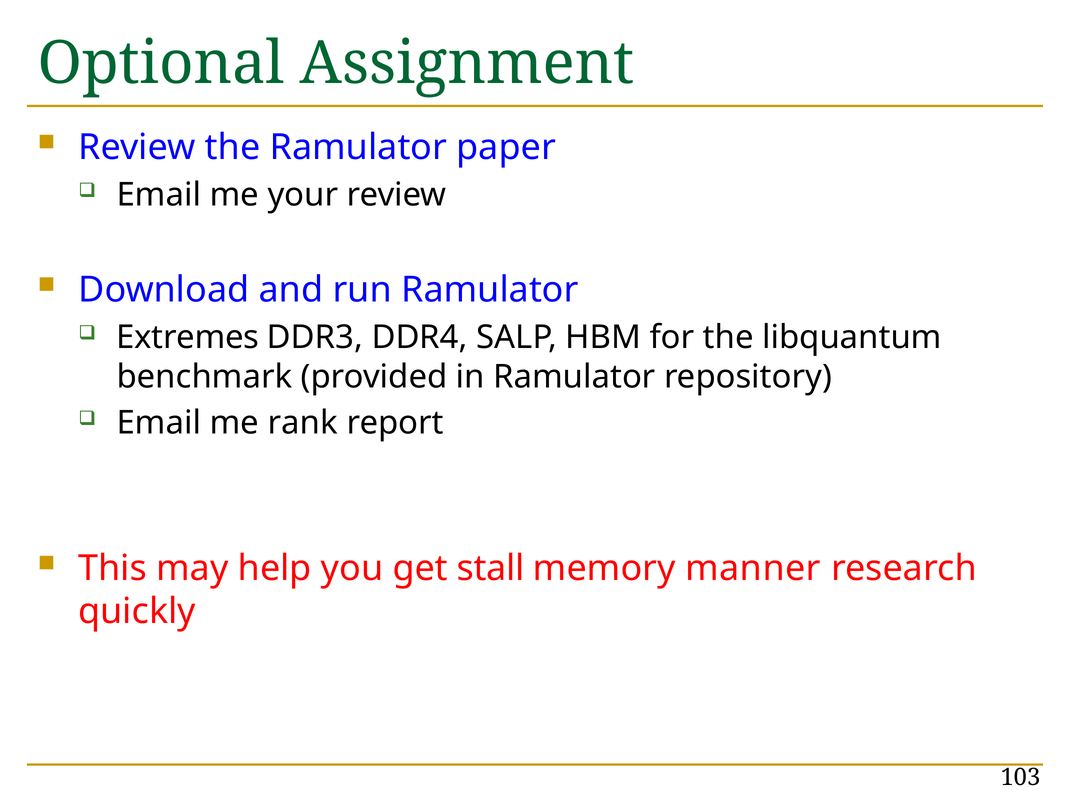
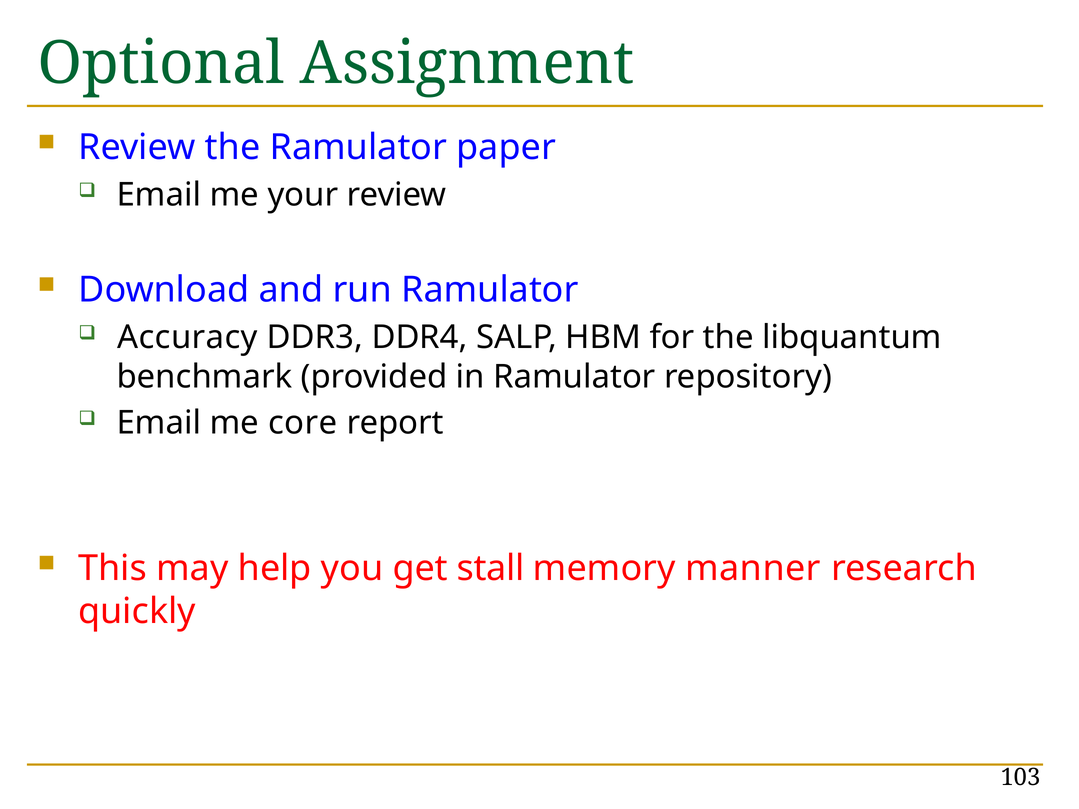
Extremes: Extremes -> Accuracy
rank: rank -> core
